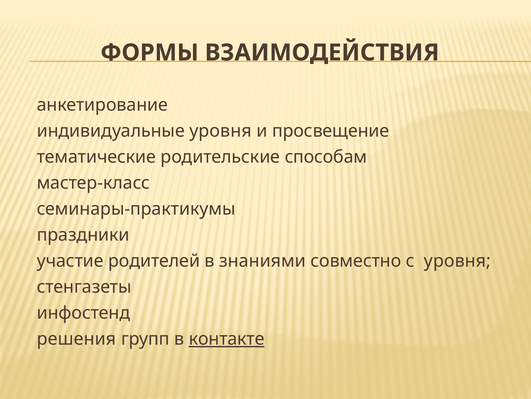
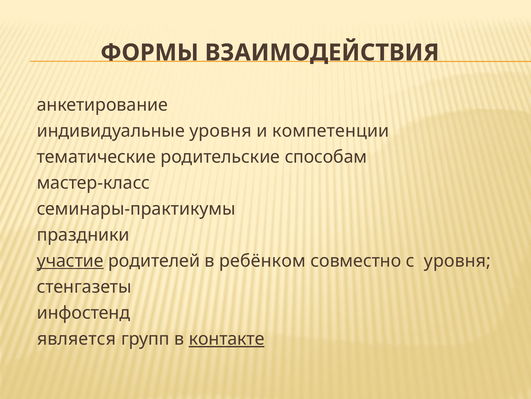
просвещение: просвещение -> компетенции
участие underline: none -> present
знаниями: знаниями -> ребёнком
решения: решения -> является
